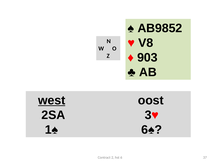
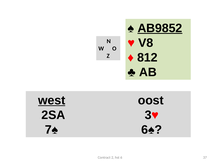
AB9852 underline: none -> present
903: 903 -> 812
1♠: 1♠ -> 7♠
